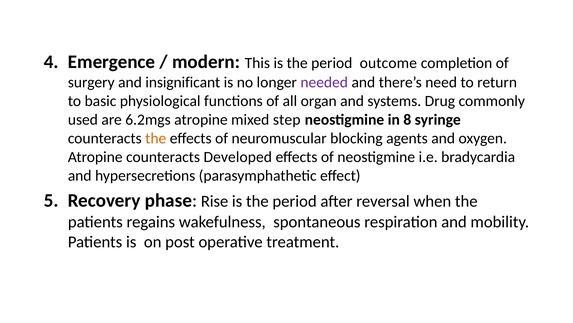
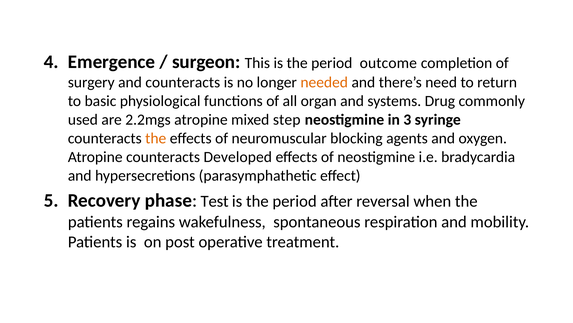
modern: modern -> surgeon
and insignificant: insignificant -> counteracts
needed colour: purple -> orange
6.2mgs: 6.2mgs -> 2.2mgs
8: 8 -> 3
Rise: Rise -> Test
